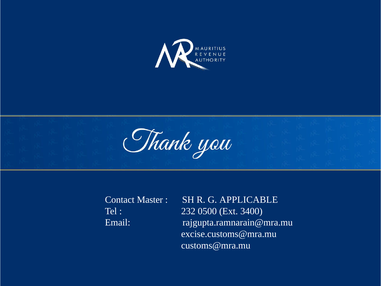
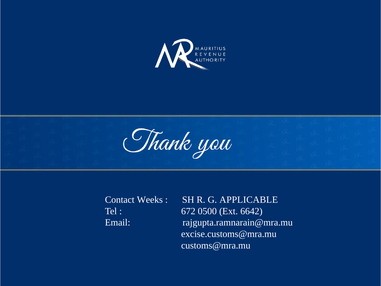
Master: Master -> Weeks
232: 232 -> 672
3400: 3400 -> 6642
